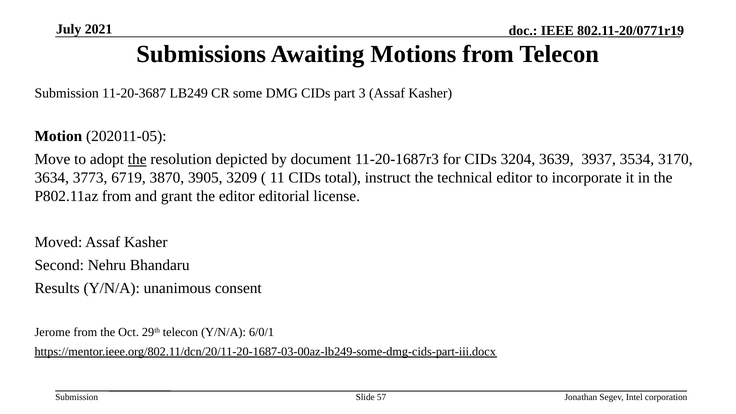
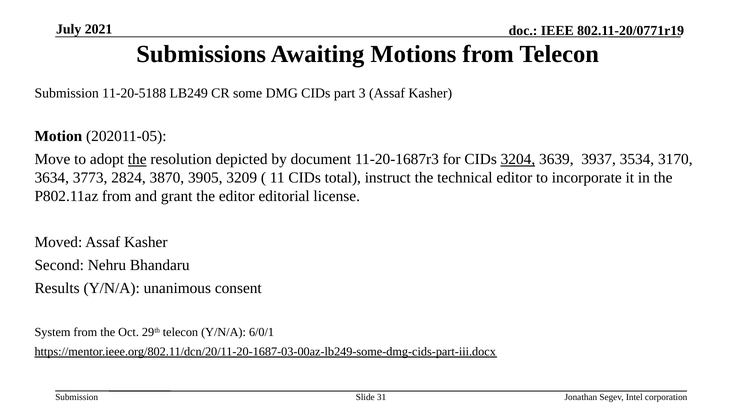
11-20-3687: 11-20-3687 -> 11-20-5188
3204 underline: none -> present
6719: 6719 -> 2824
Jerome: Jerome -> System
57: 57 -> 31
